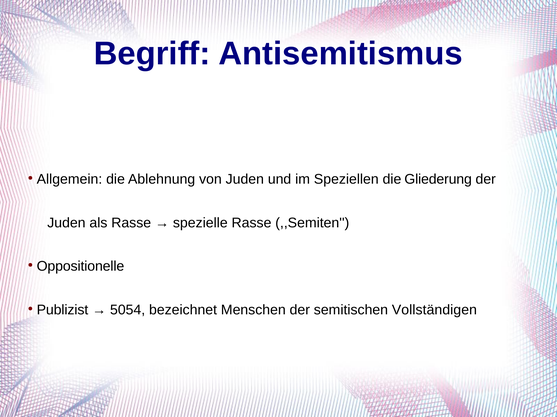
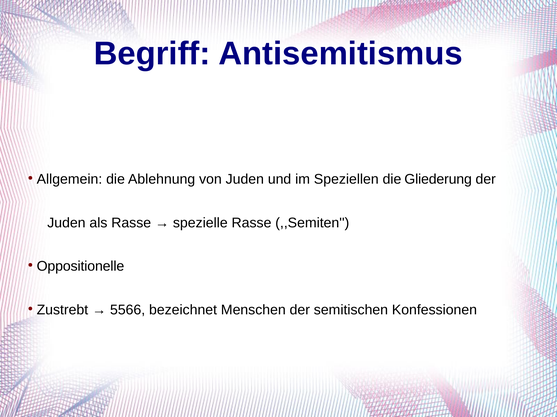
Publizist: Publizist -> Zustrebt
5054: 5054 -> 5566
Vollständigen: Vollständigen -> Konfessionen
